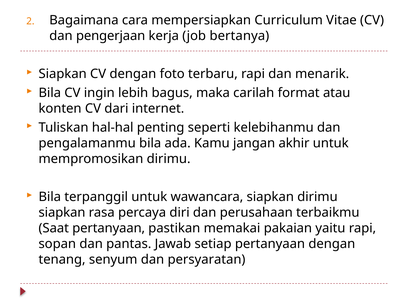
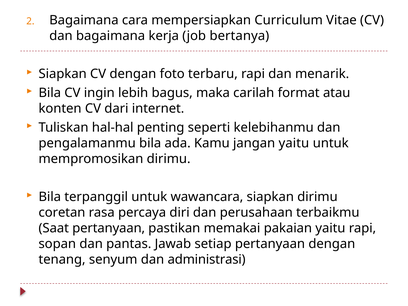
dan pengerjaan: pengerjaan -> bagaimana
jangan akhir: akhir -> yaitu
siapkan at (62, 213): siapkan -> coretan
persyaratan: persyaratan -> administrasi
